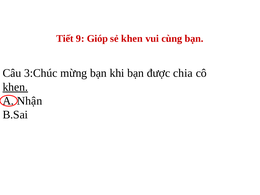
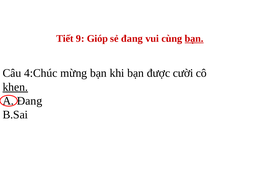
sẻ khen: khen -> đang
bạn at (194, 39) underline: none -> present
3:Chúc: 3:Chúc -> 4:Chúc
chia: chia -> cười
A Nhận: Nhận -> Đang
